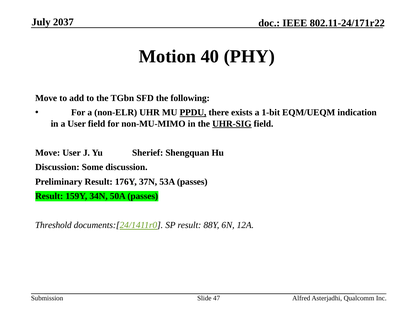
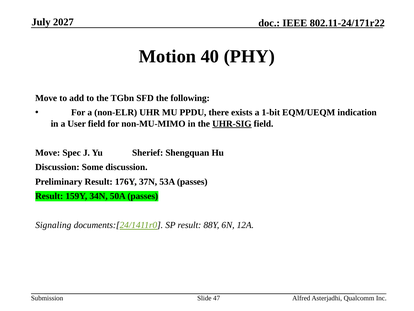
2037: 2037 -> 2027
PPDU underline: present -> none
Move User: User -> Spec
Threshold: Threshold -> Signaling
